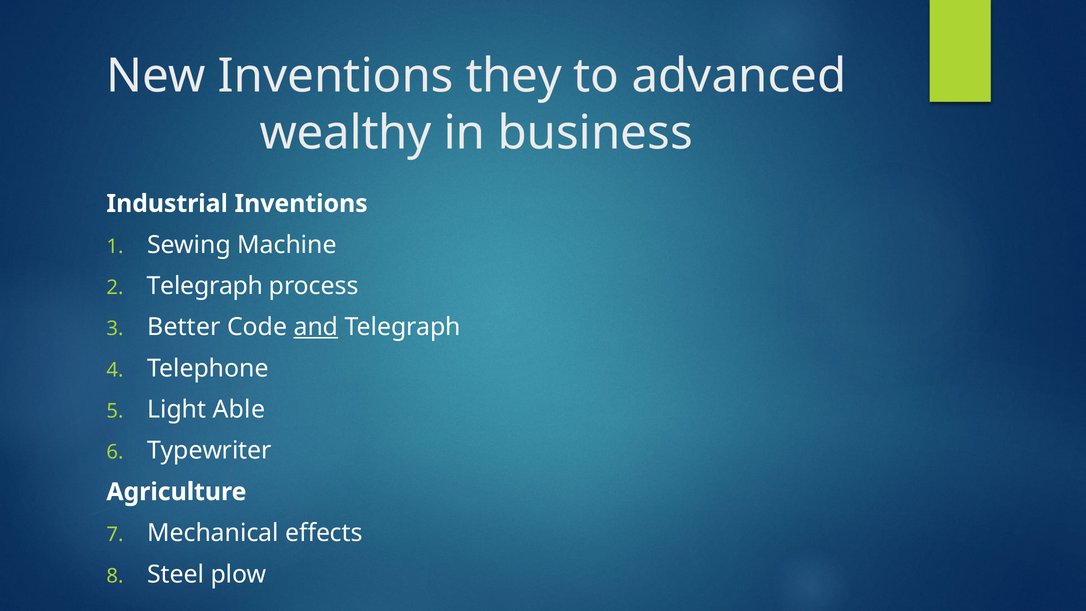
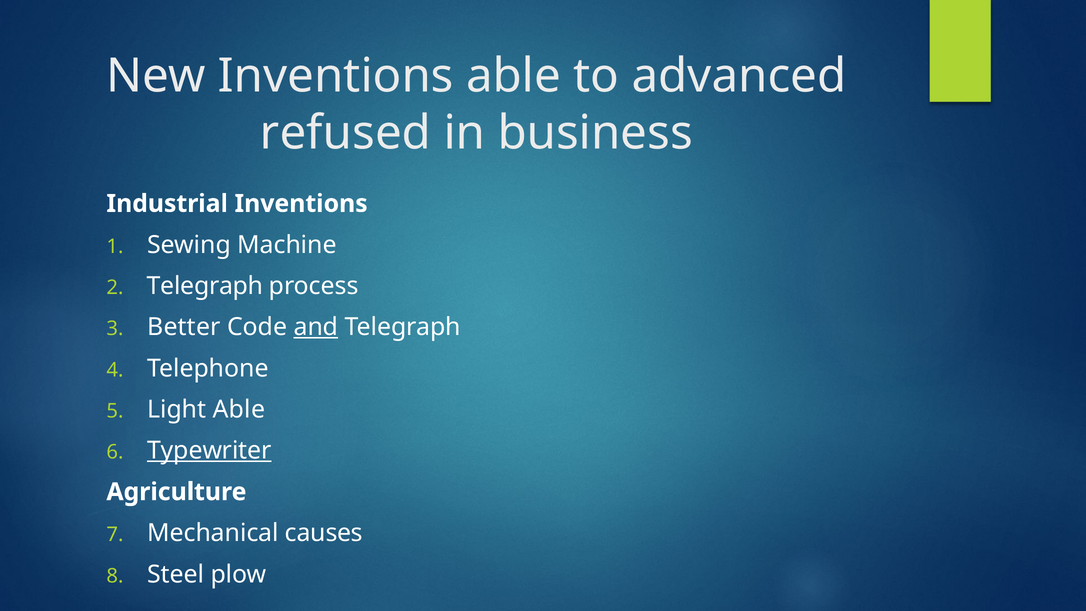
Inventions they: they -> able
wealthy: wealthy -> refused
Typewriter underline: none -> present
effects: effects -> causes
